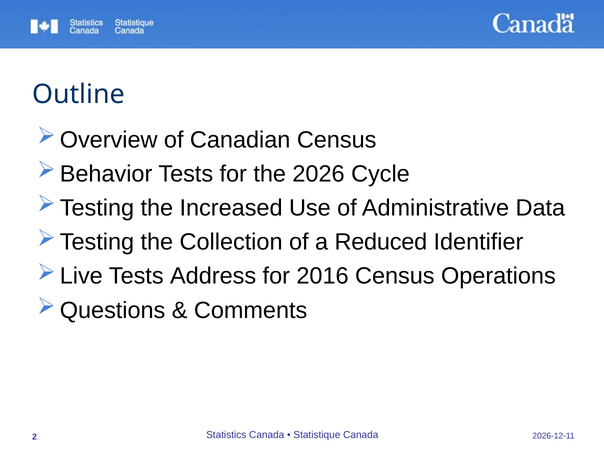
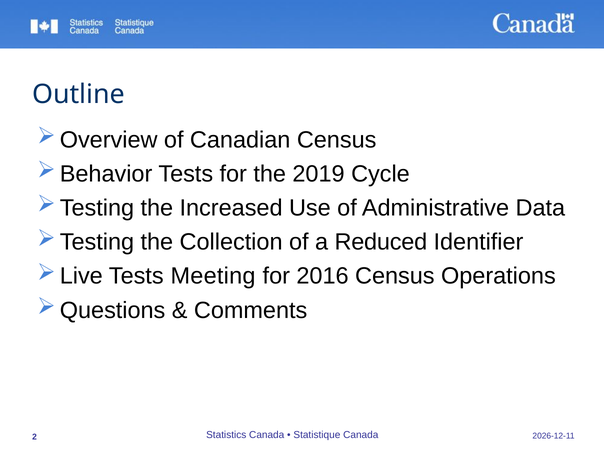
2026: 2026 -> 2019
Address: Address -> Meeting
